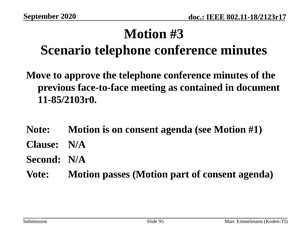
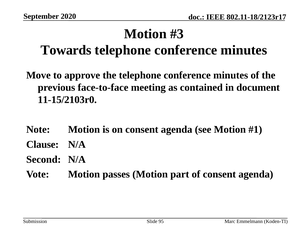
Scenario: Scenario -> Towards
11-85/2103r0: 11-85/2103r0 -> 11-15/2103r0
